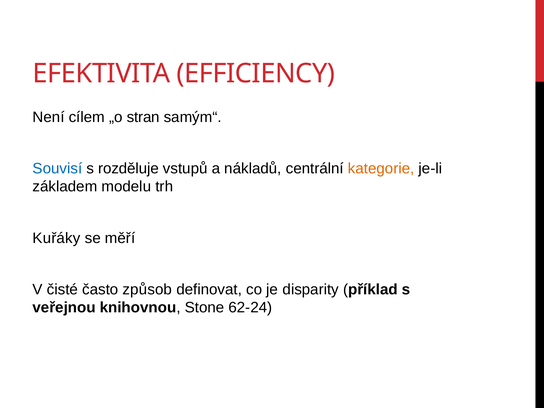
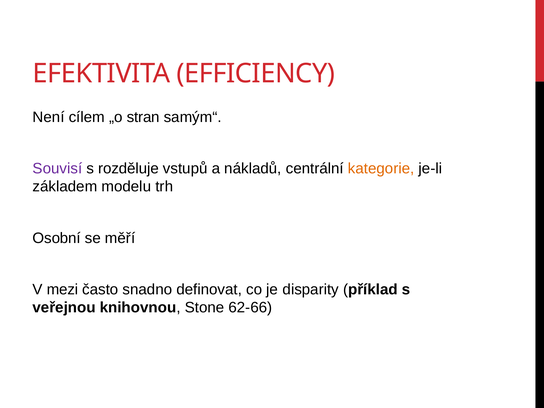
Souvisí colour: blue -> purple
Kuřáky: Kuřáky -> Osobní
čisté: čisté -> mezi
způsob: způsob -> snadno
62-24: 62-24 -> 62-66
